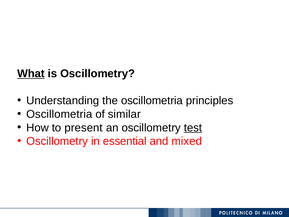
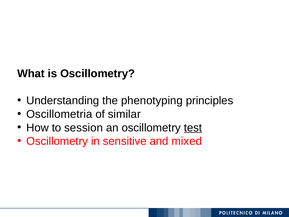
What underline: present -> none
the oscillometria: oscillometria -> phenotyping
present: present -> session
essential: essential -> sensitive
